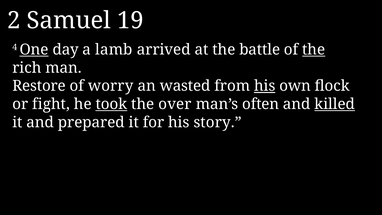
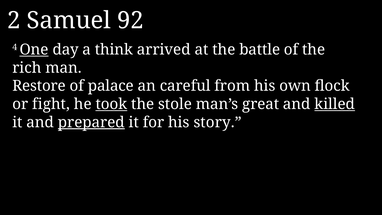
19: 19 -> 92
lamb: lamb -> think
the at (314, 50) underline: present -> none
worry: worry -> palace
wasted: wasted -> careful
his at (265, 86) underline: present -> none
over: over -> stole
often: often -> great
prepared underline: none -> present
